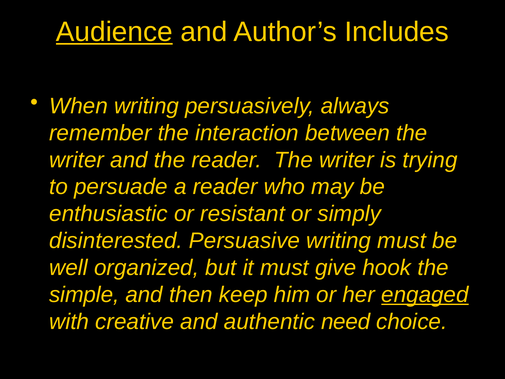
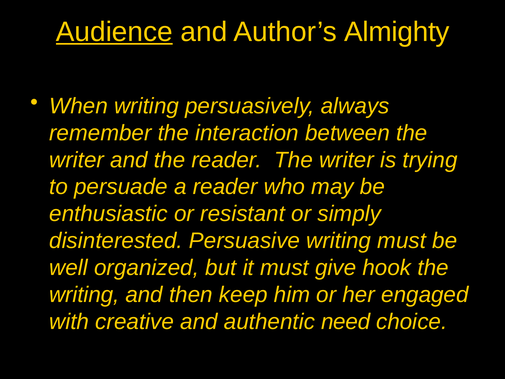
Includes: Includes -> Almighty
simple at (84, 295): simple -> writing
engaged underline: present -> none
